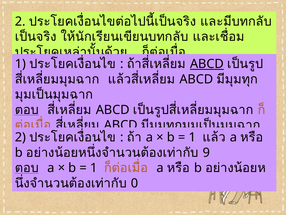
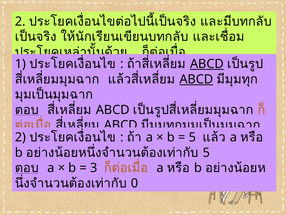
ABCD at (196, 79) underline: none -> present
1 at (192, 137): 1 -> 5
9 at (206, 152): 9 -> 5
1 at (94, 168): 1 -> 3
